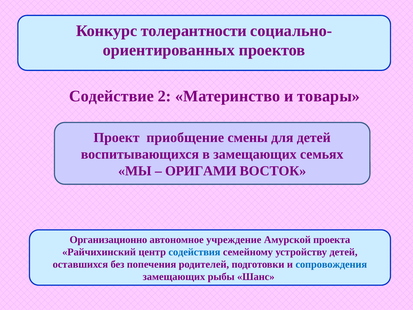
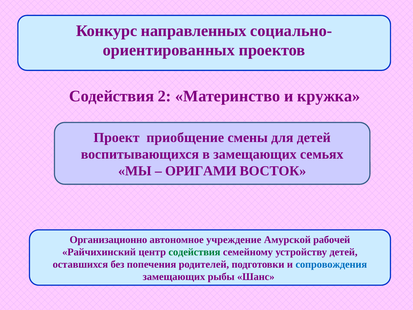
толерантности: толерантности -> направленных
Содействие at (112, 96): Содействие -> Содействия
товары: товары -> кружка
проекта: проекта -> рабочей
содействия at (194, 252) colour: blue -> green
